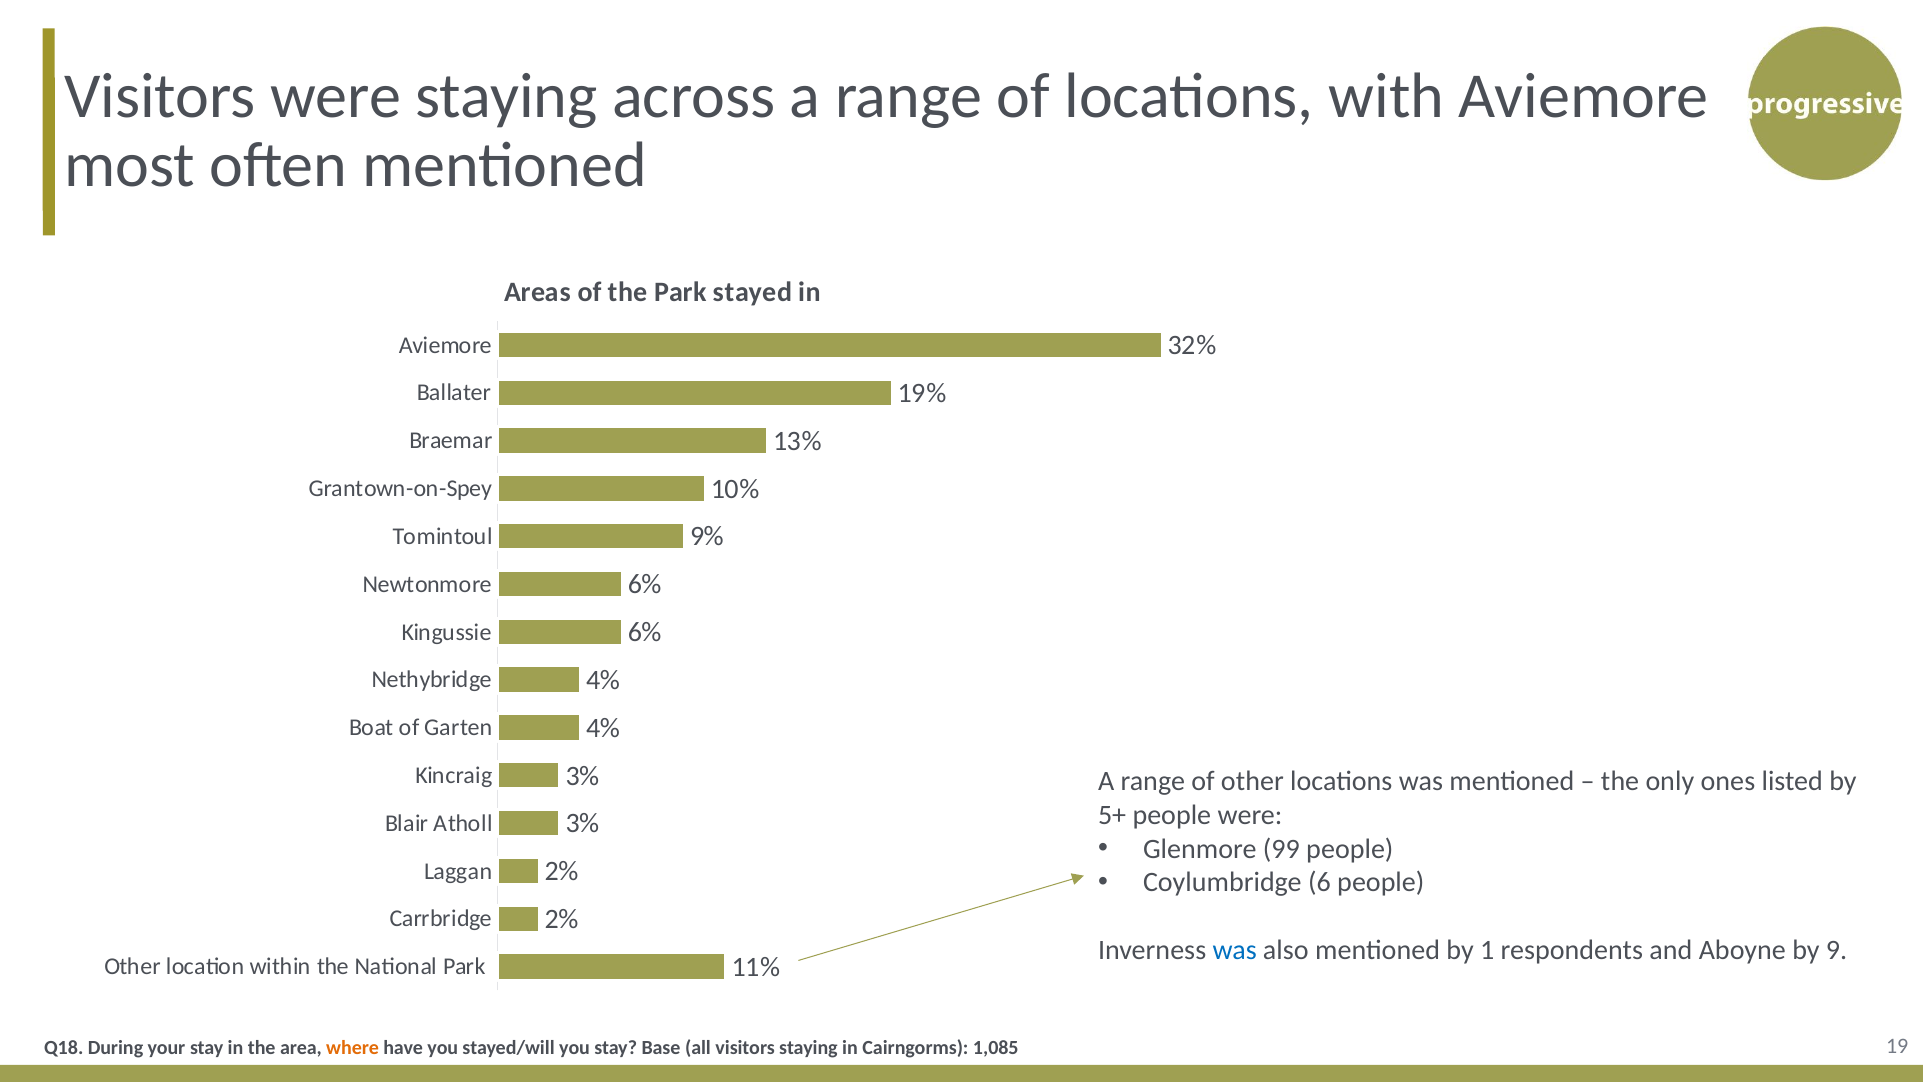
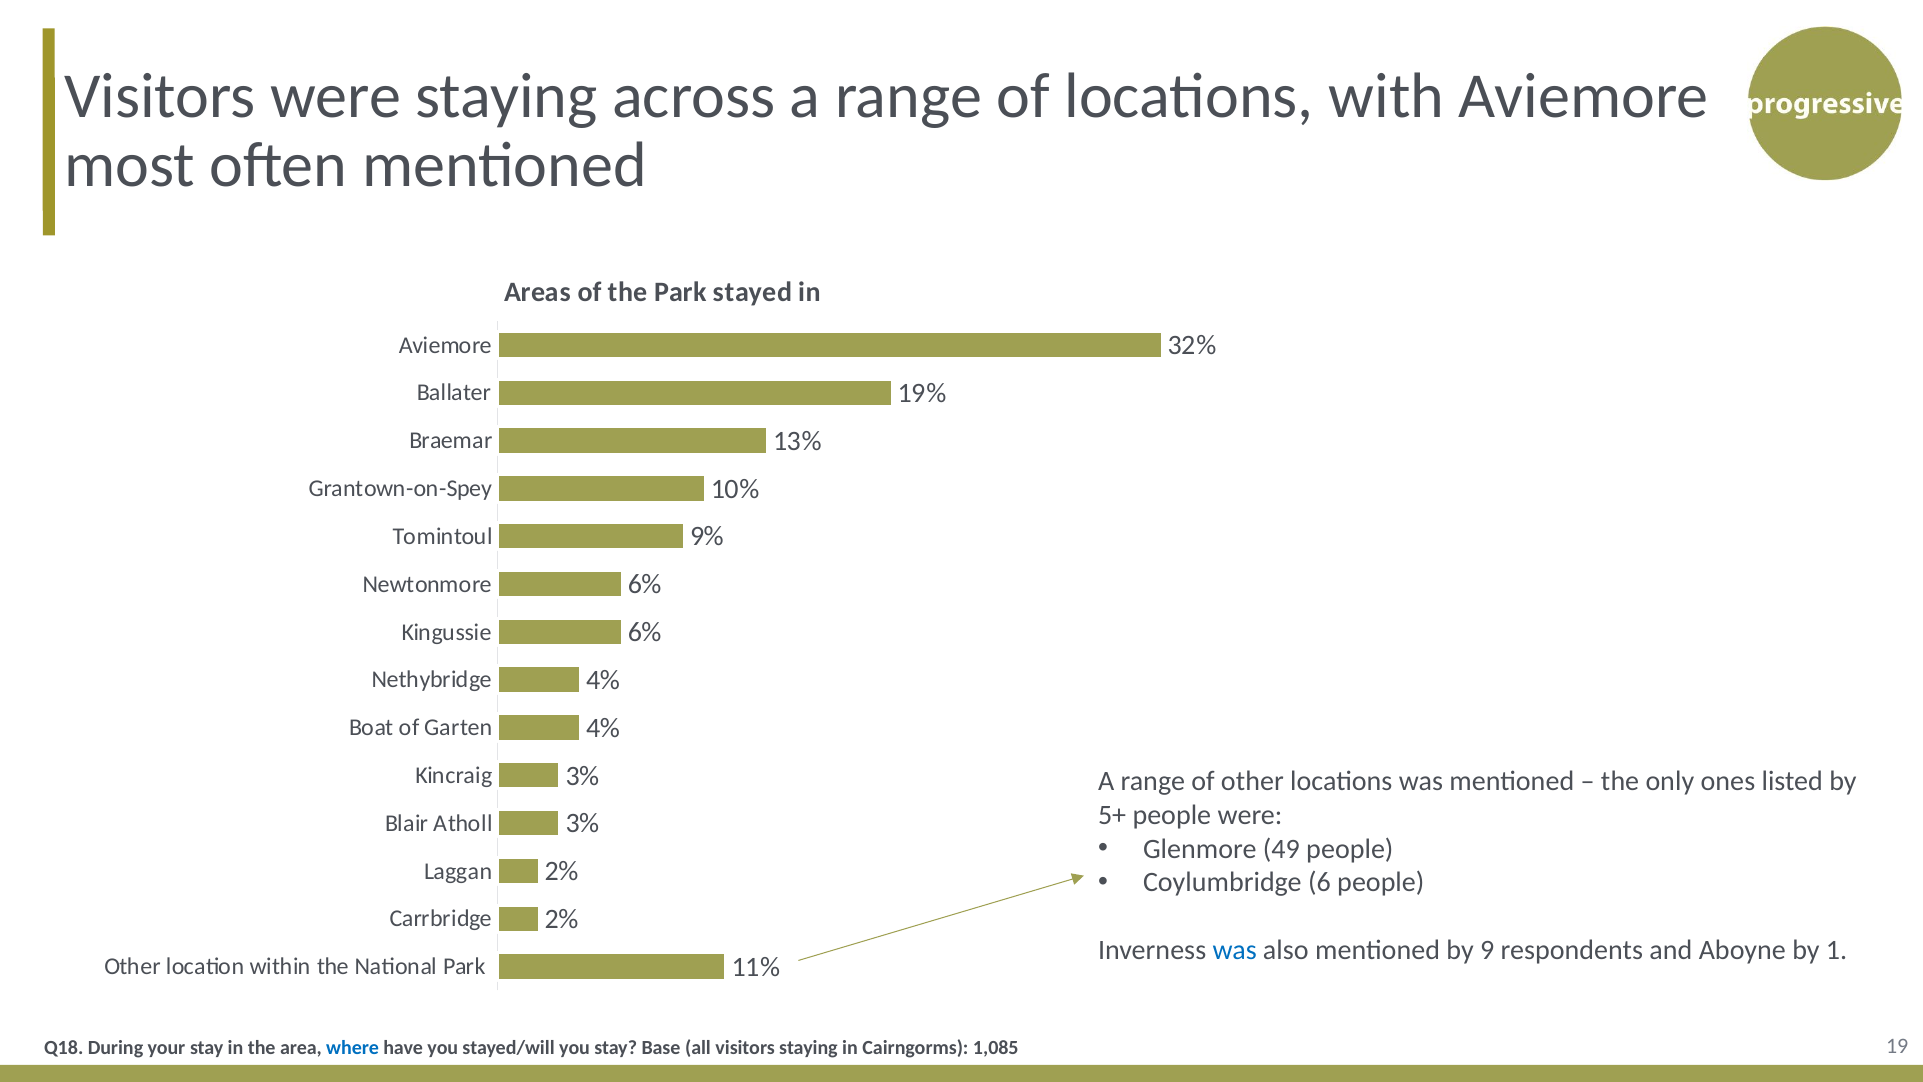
99: 99 -> 49
1: 1 -> 9
9: 9 -> 1
where colour: orange -> blue
